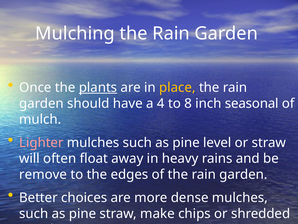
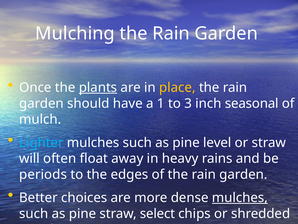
4: 4 -> 1
8: 8 -> 3
Lighter colour: pink -> light blue
remove: remove -> periods
mulches at (240, 197) underline: none -> present
make: make -> select
